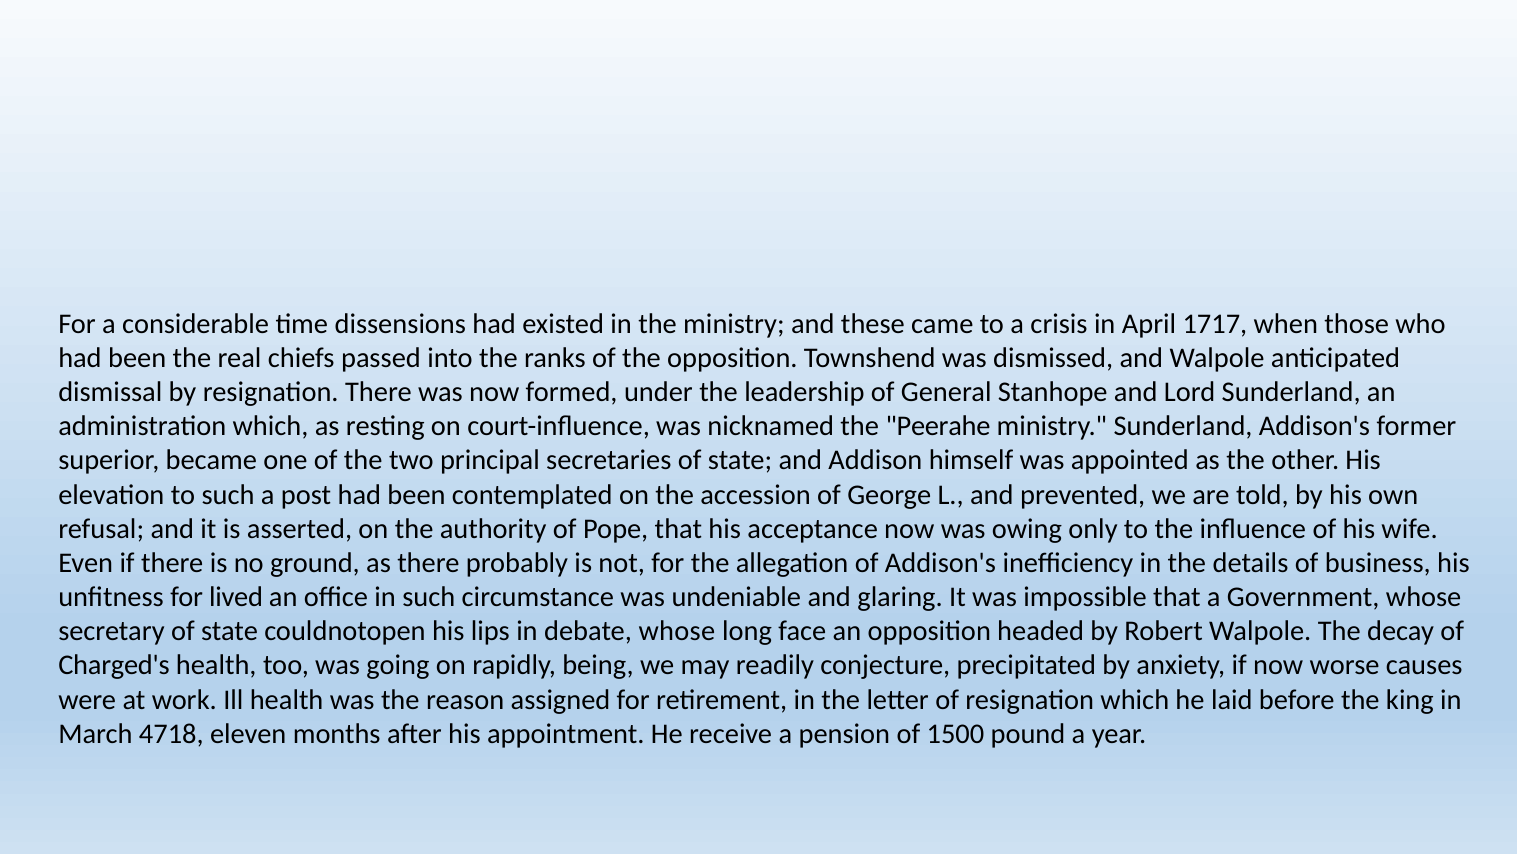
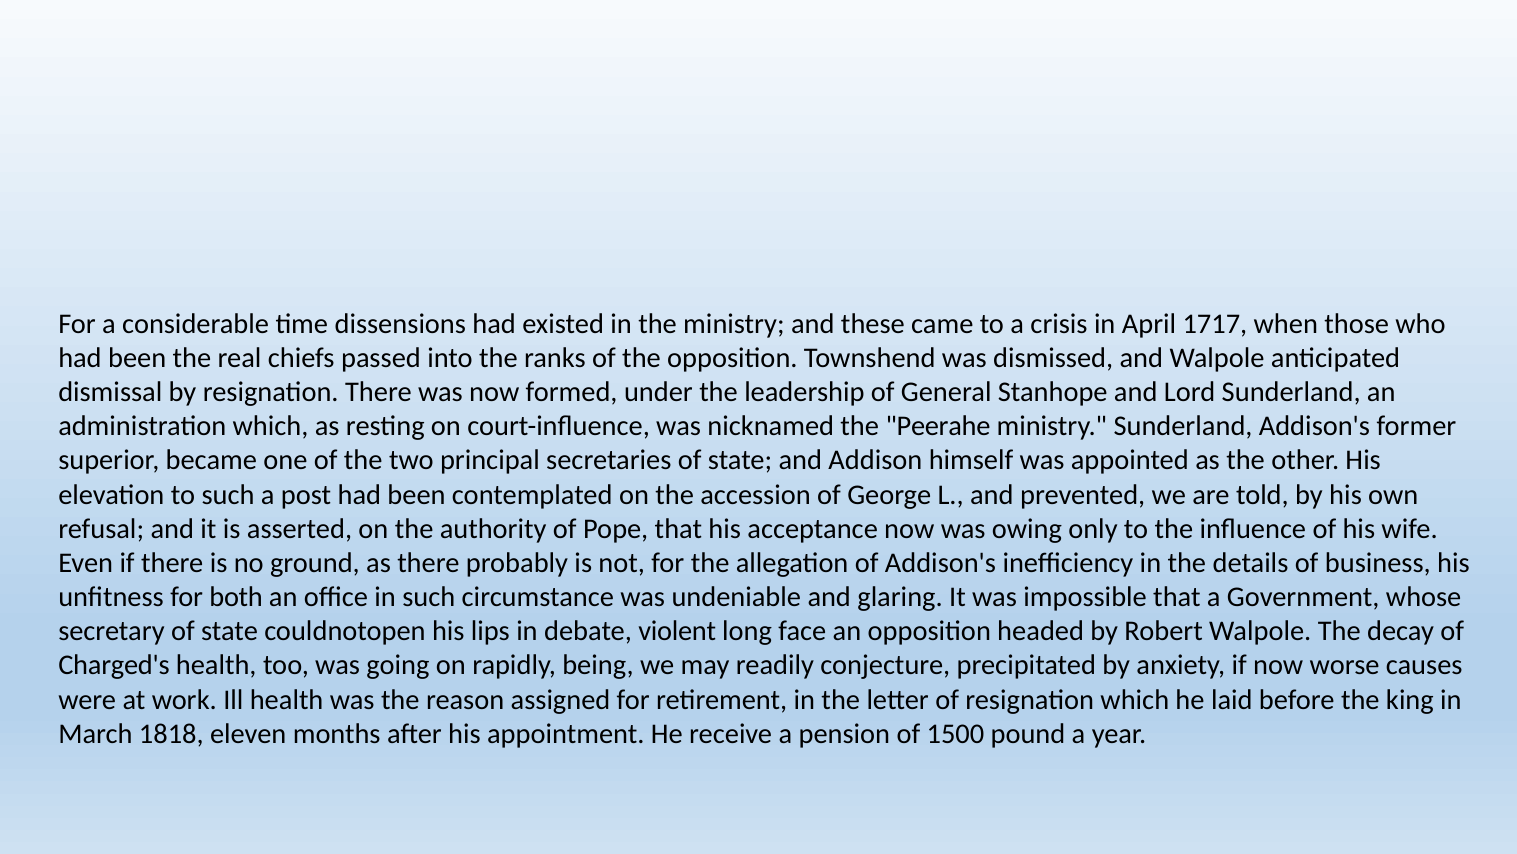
lived: lived -> both
debate whose: whose -> violent
4718: 4718 -> 1818
